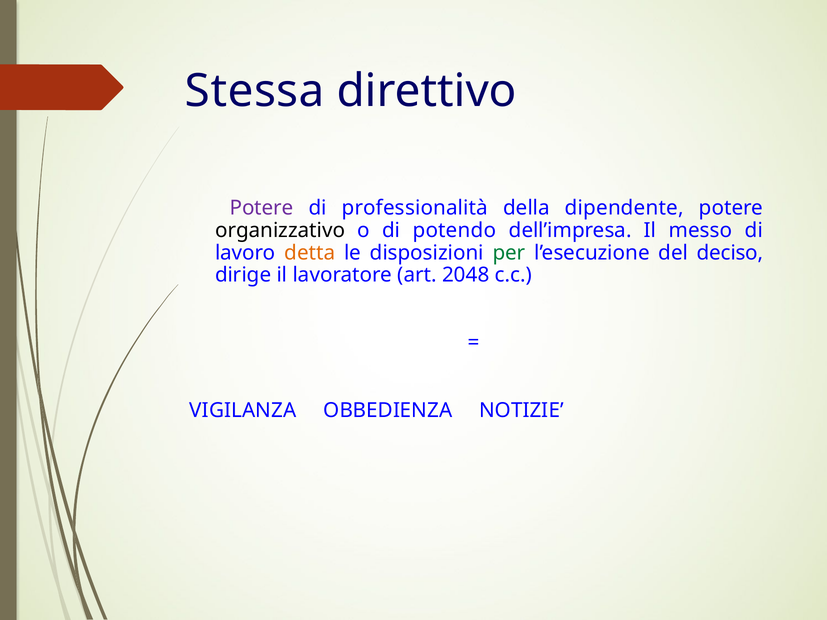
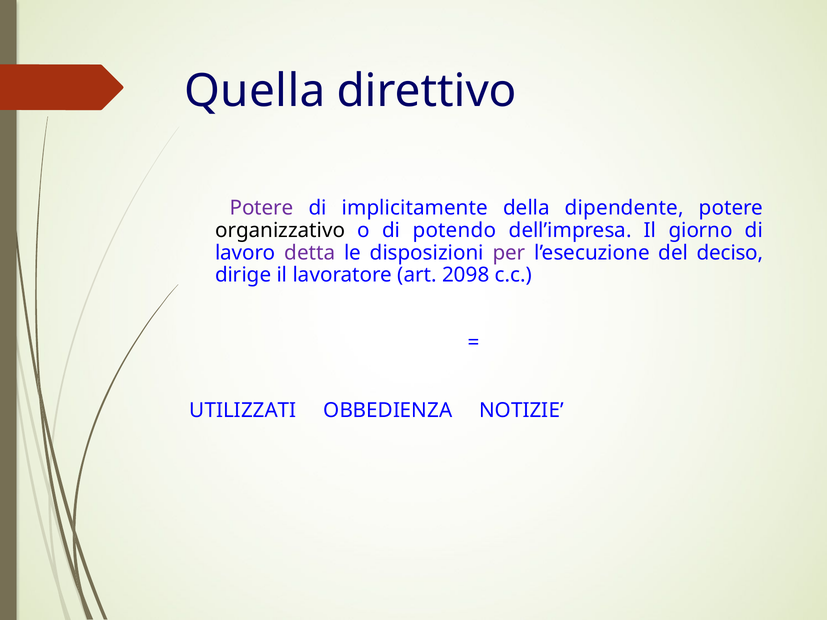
Stessa: Stessa -> Quella
professionalità: professionalità -> implicitamente
messo: messo -> giorno
detta colour: orange -> purple
per colour: green -> purple
2048: 2048 -> 2098
VIGILANZA: VIGILANZA -> UTILIZZATI
